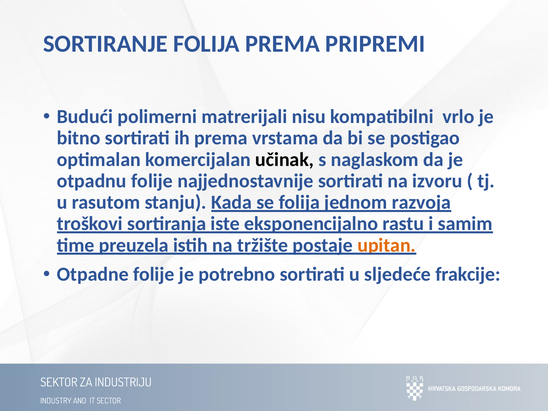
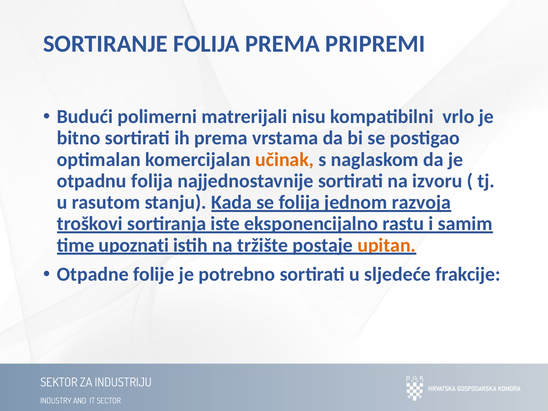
učinak colour: black -> orange
otpadnu folije: folije -> folija
preuzela: preuzela -> upoznati
